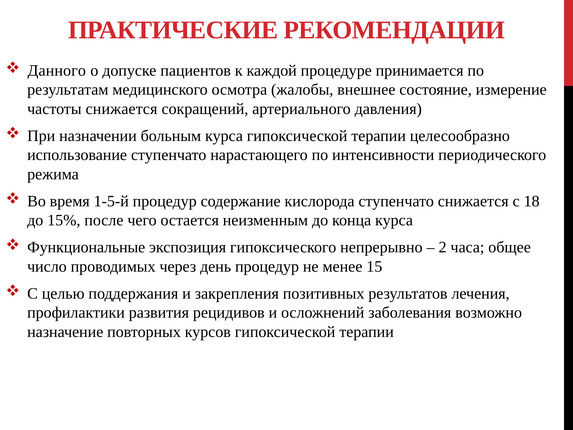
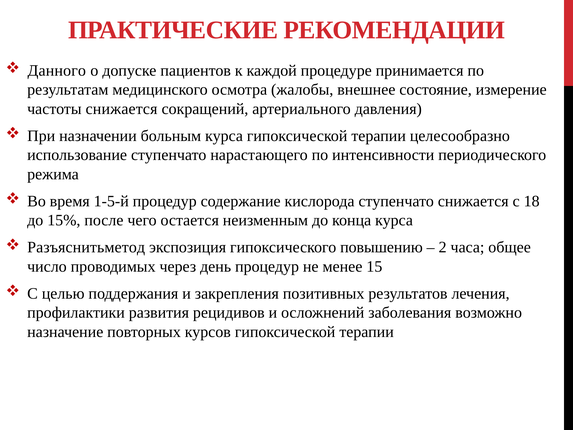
Функциональные: Функциональные -> Разъяснитьметод
непрерывно: непрерывно -> повышению
